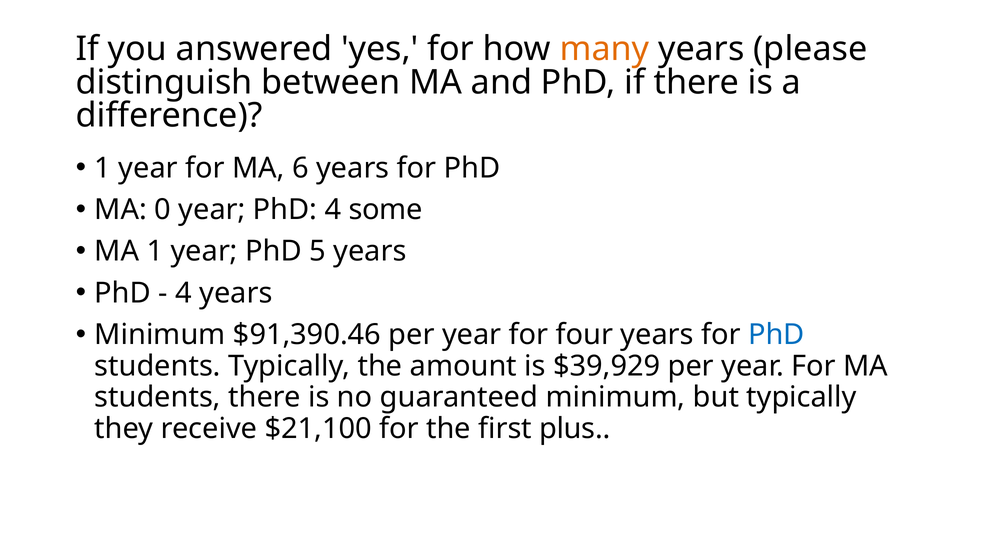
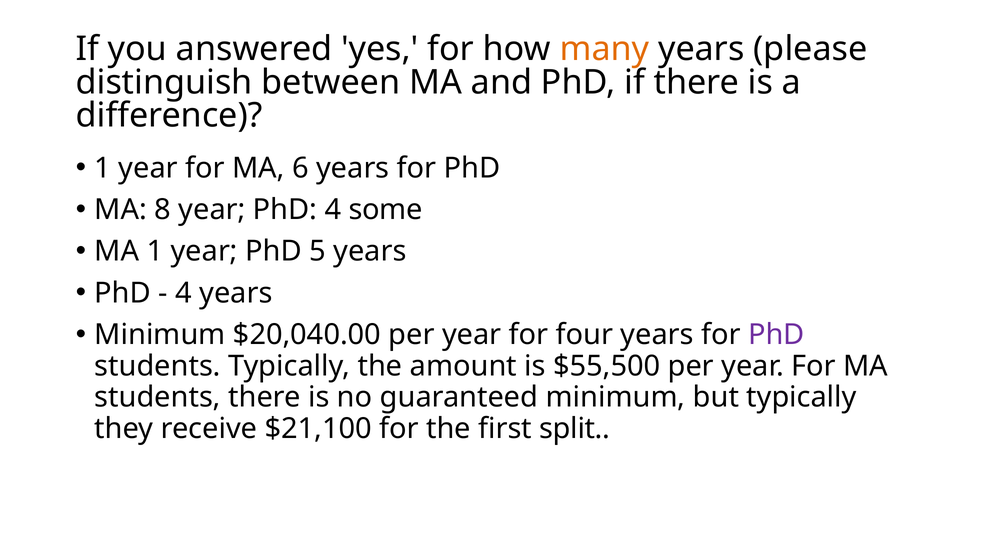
0: 0 -> 8
$91,390.46: $91,390.46 -> $20,040.00
PhD at (776, 335) colour: blue -> purple
$39,929: $39,929 -> $55,500
plus: plus -> split
